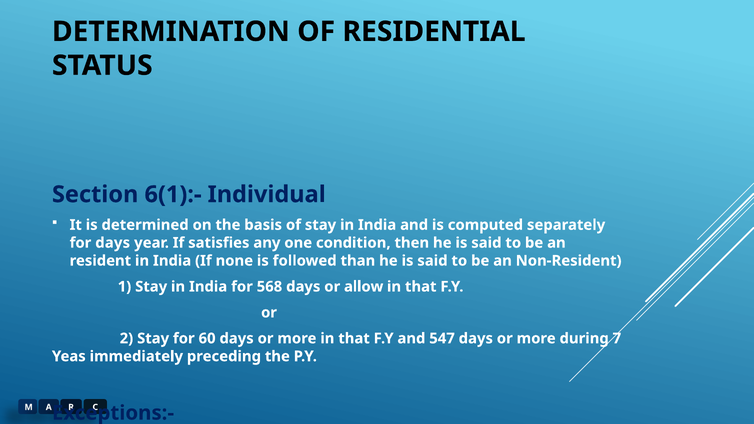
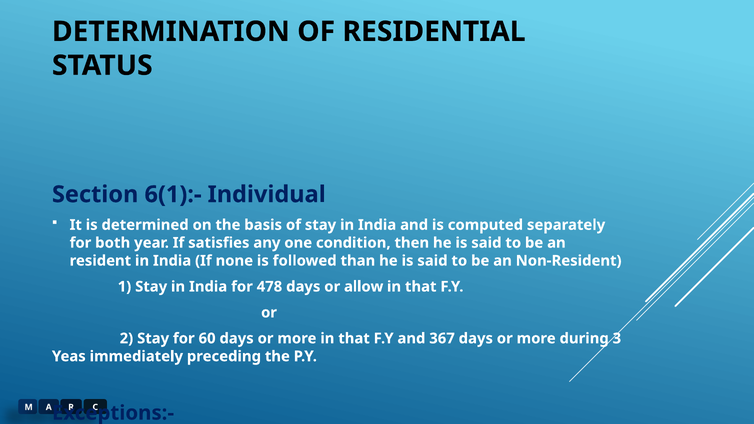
for days: days -> both
568: 568 -> 478
547: 547 -> 367
7: 7 -> 3
